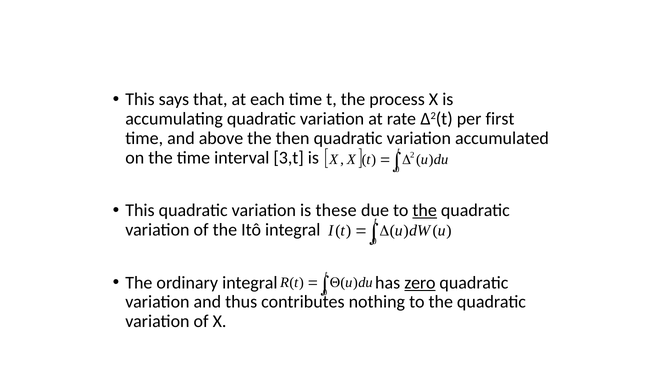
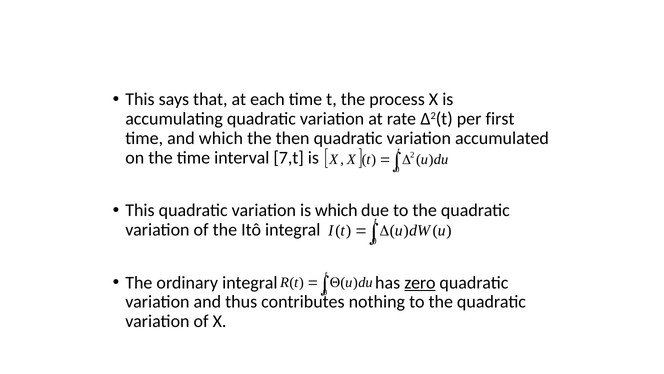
and above: above -> which
3,t: 3,t -> 7,t
is these: these -> which
the at (425, 210) underline: present -> none
